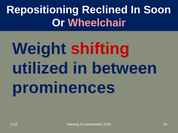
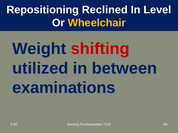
Soon: Soon -> Level
Wheelchair colour: pink -> yellow
prominences: prominences -> examinations
